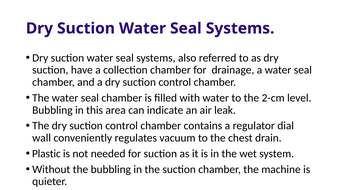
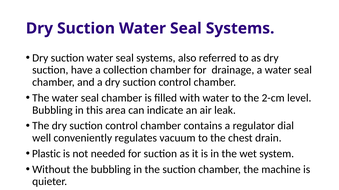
wall: wall -> well
